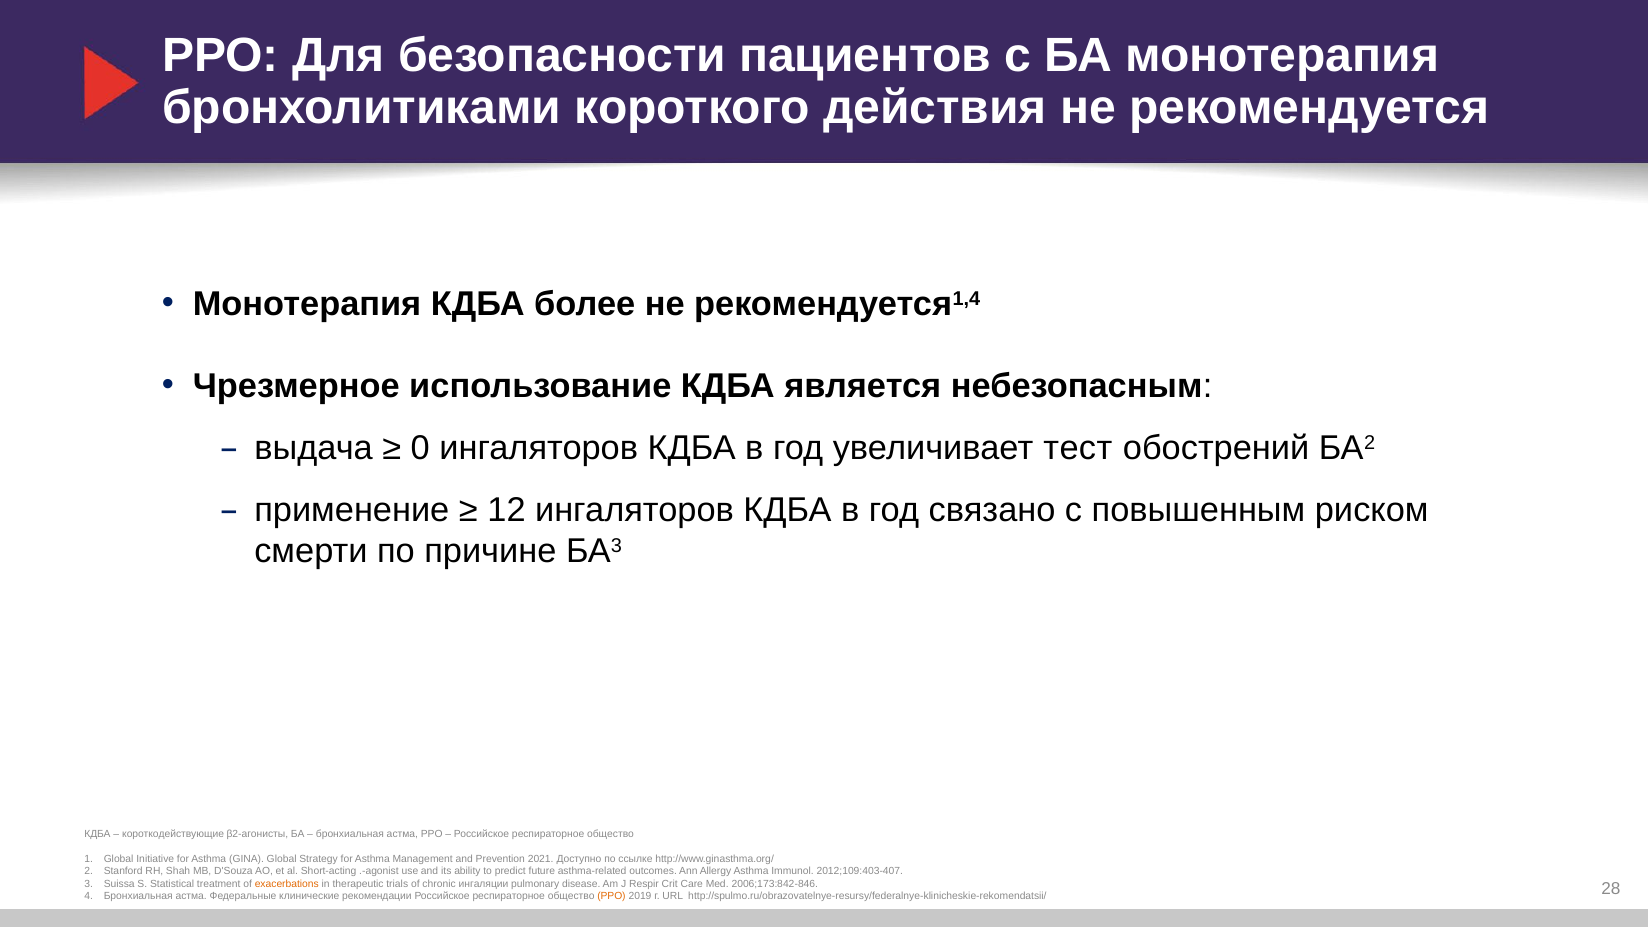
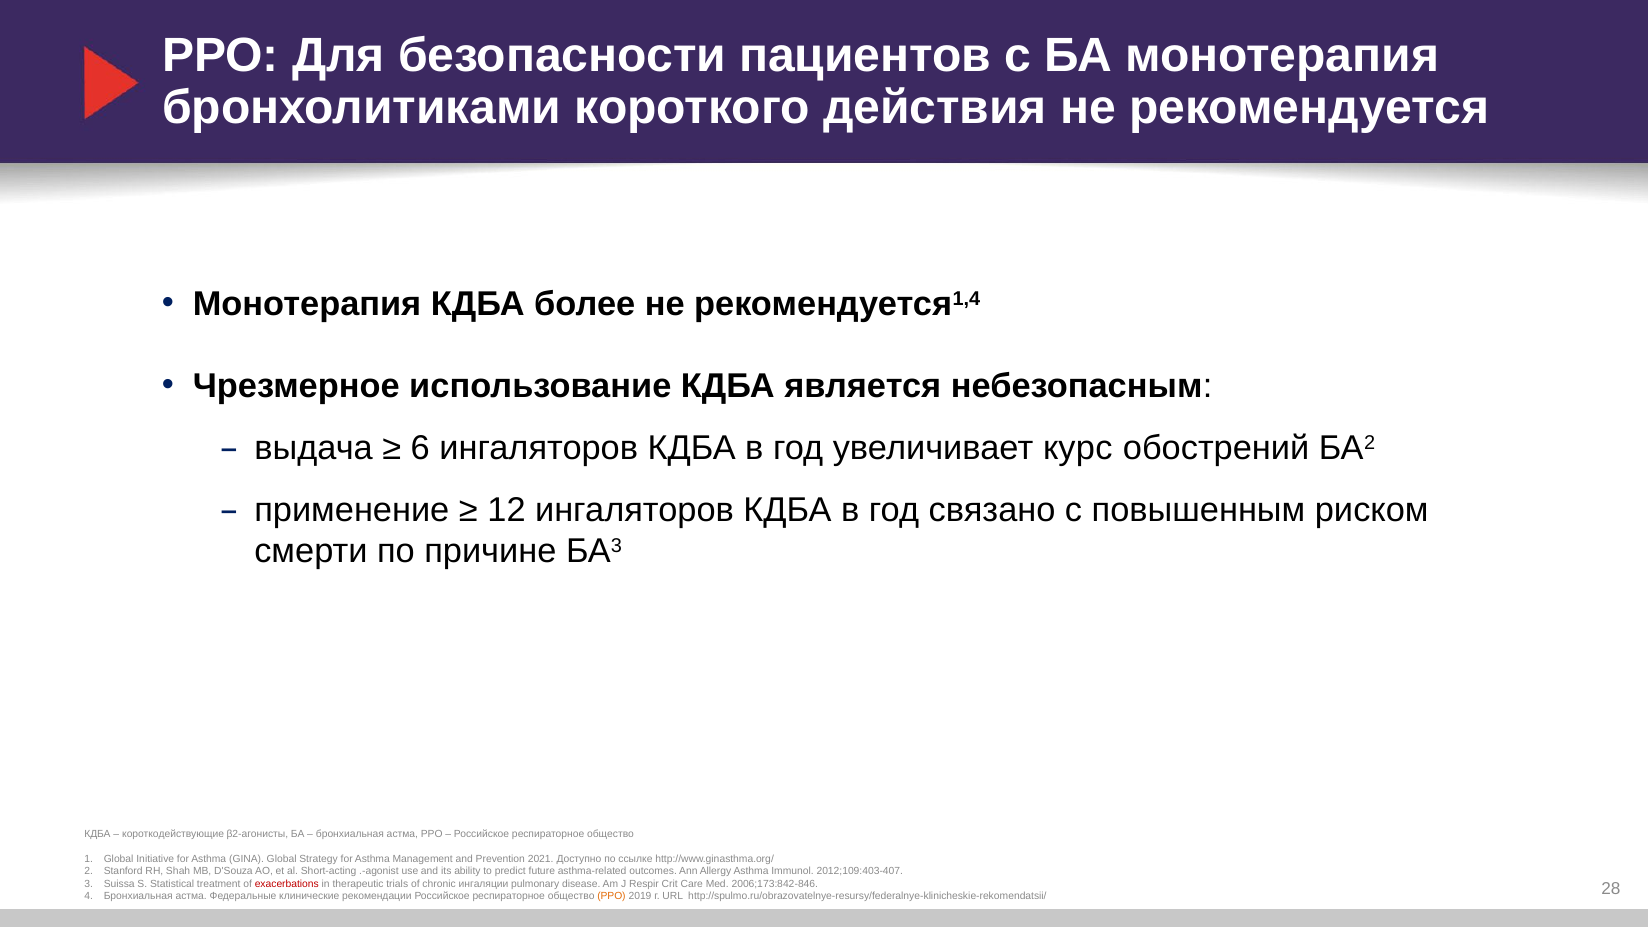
0: 0 -> 6
тест: тест -> курс
exacerbations colour: orange -> red
